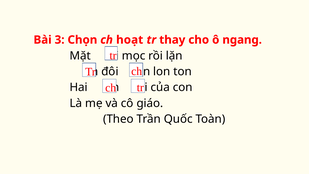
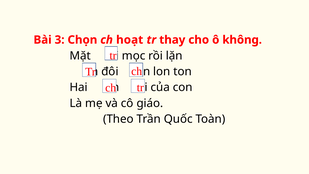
ngang: ngang -> không
